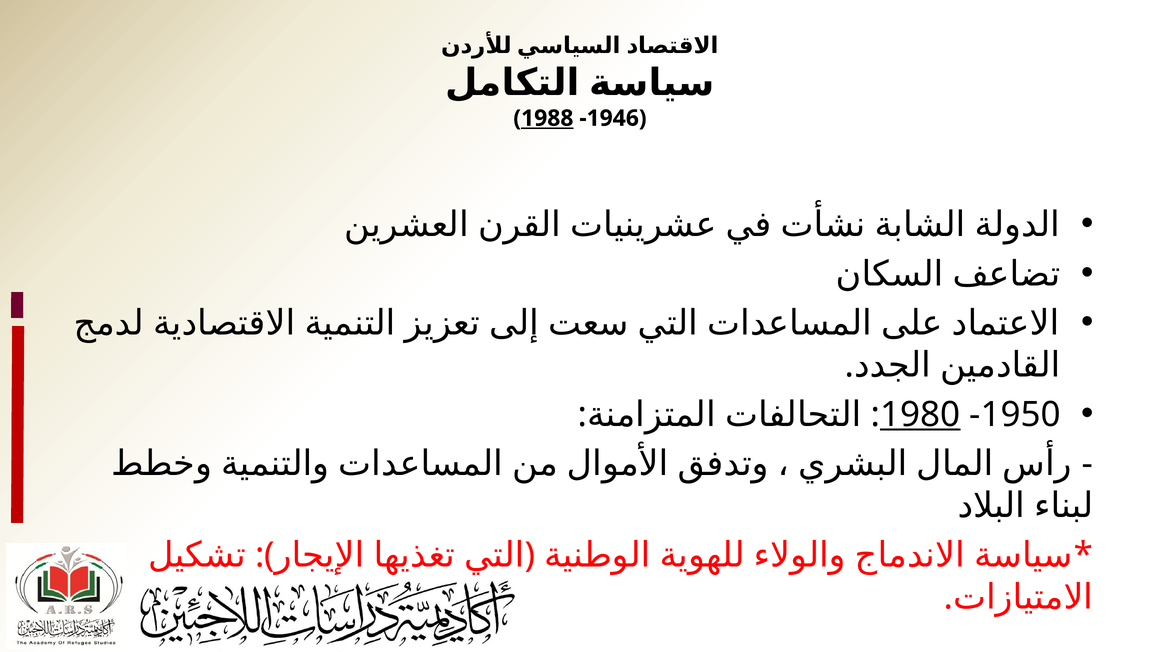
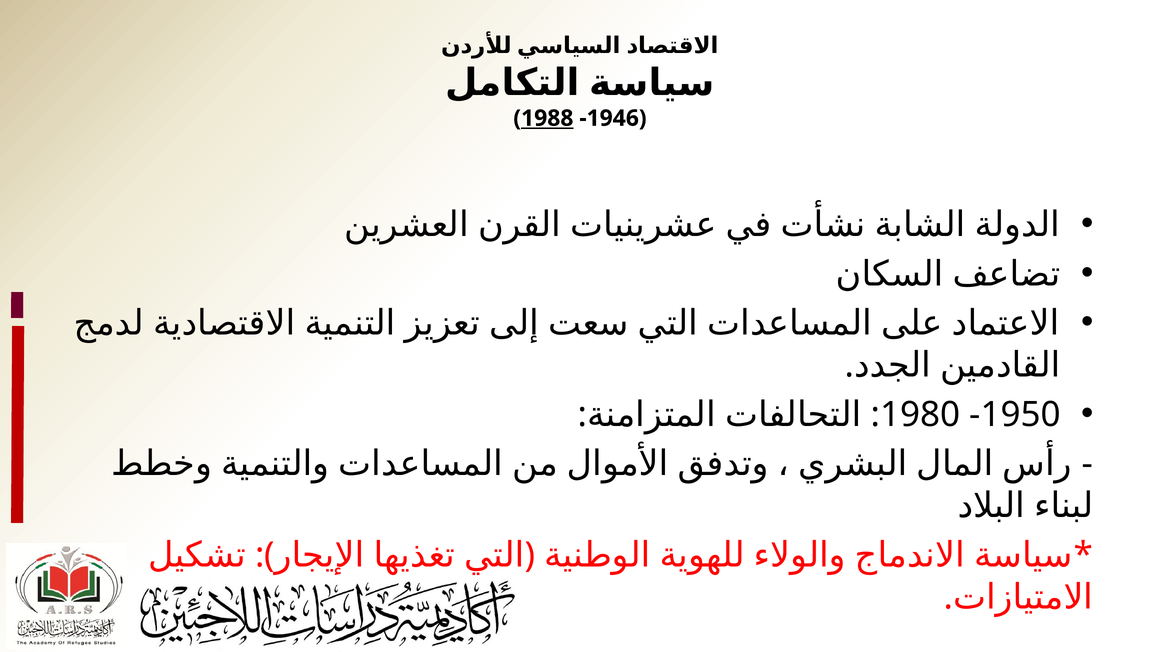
1980 underline: present -> none
